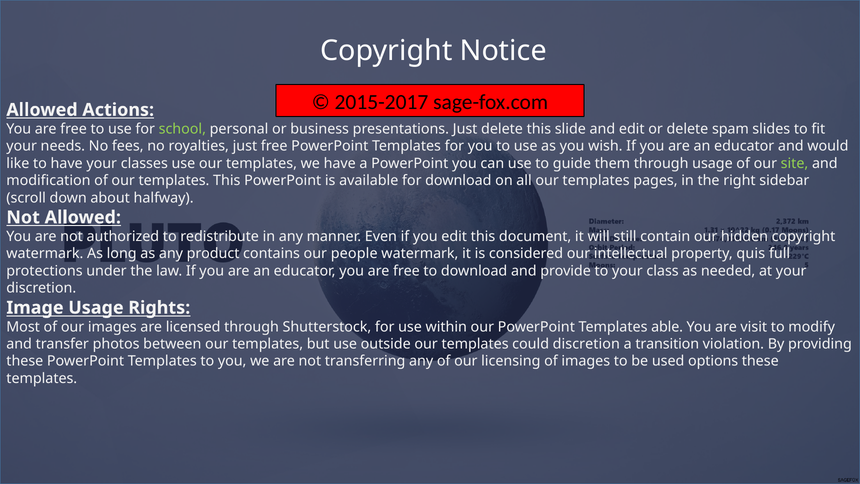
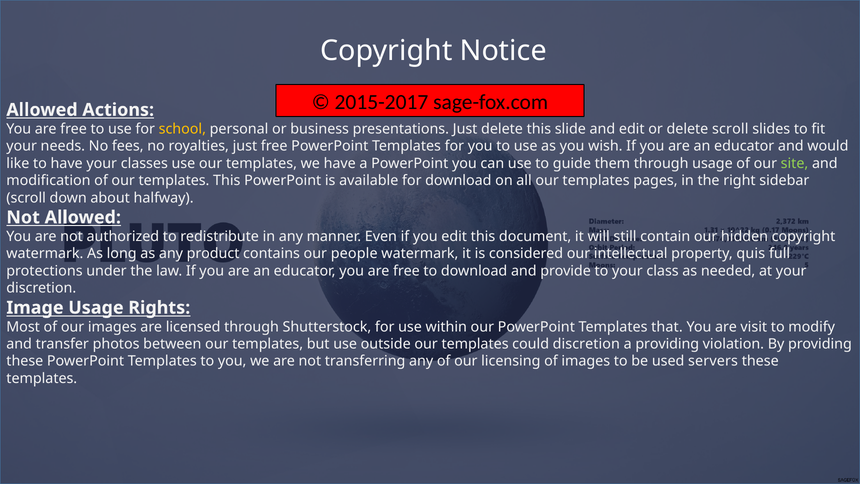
school colour: light green -> yellow
delete spam: spam -> scroll
able: able -> that
a transition: transition -> providing
options: options -> servers
